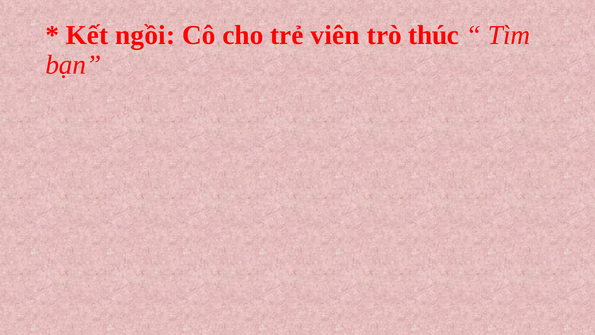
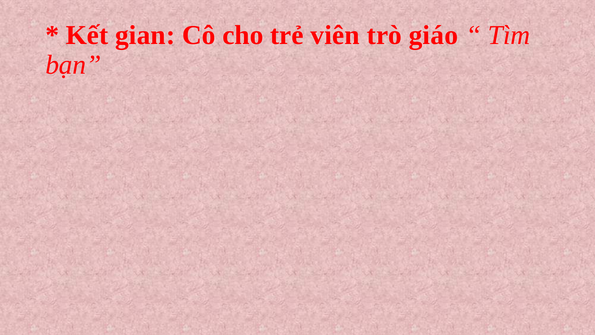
ngồi: ngồi -> gian
thúc: thúc -> giáo
